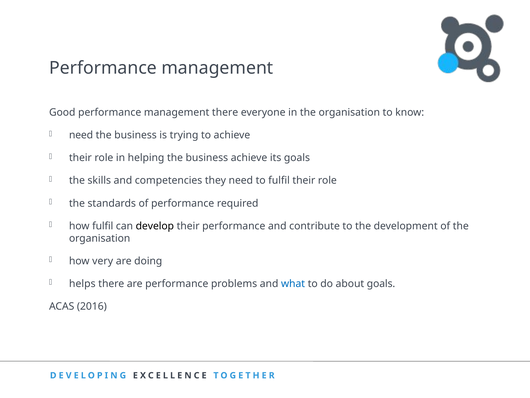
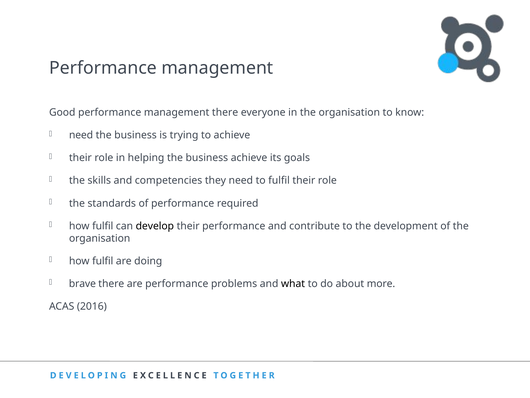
very at (103, 261): very -> fulfil
helps: helps -> brave
what colour: blue -> black
about goals: goals -> more
